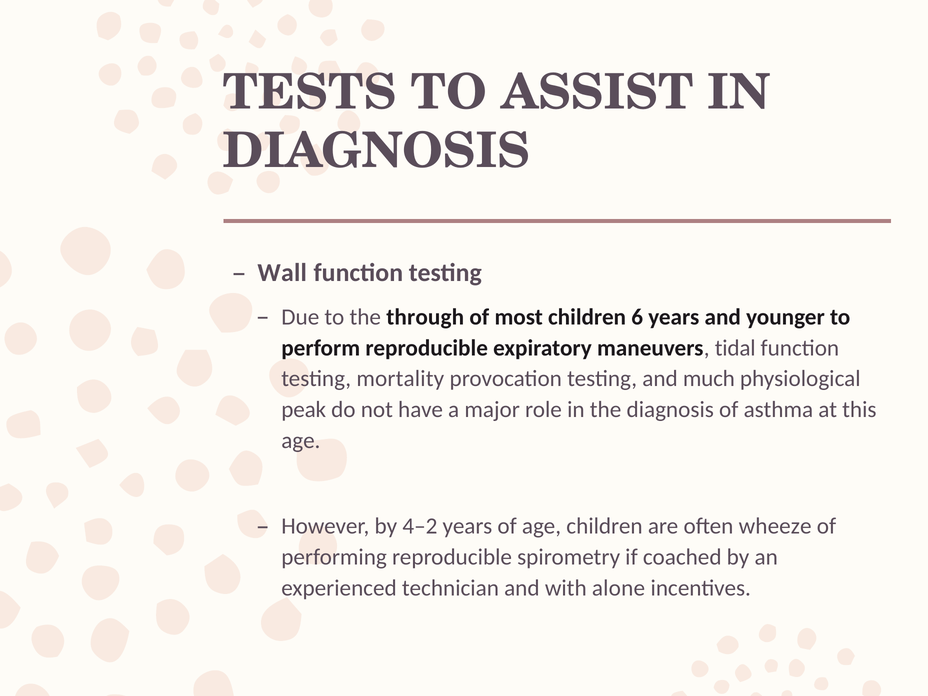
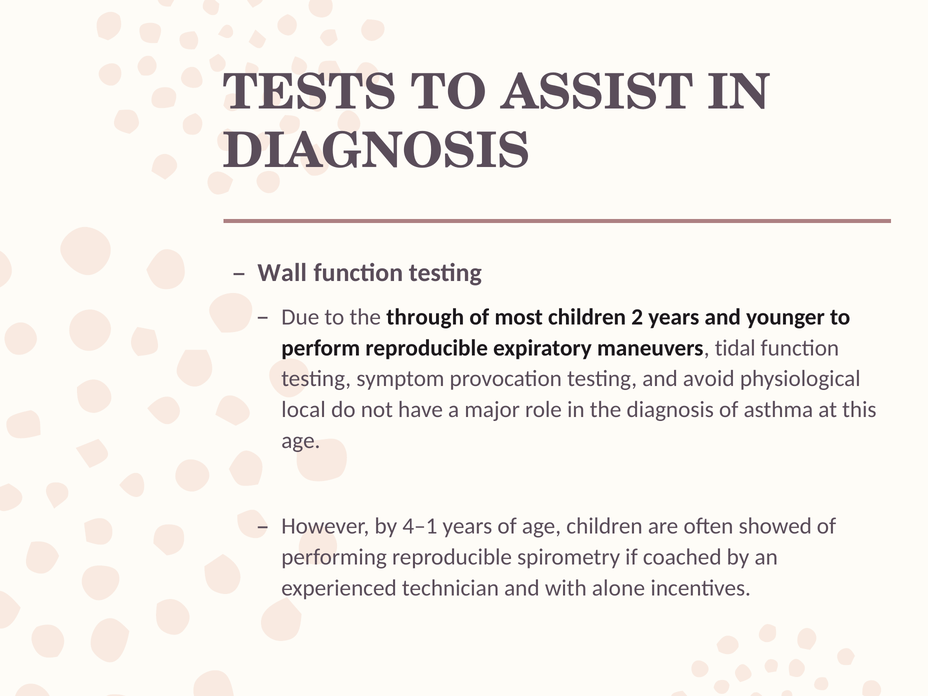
6: 6 -> 2
mortality: mortality -> symptom
much: much -> avoid
peak: peak -> local
4–2: 4–2 -> 4–1
wheeze: wheeze -> showed
